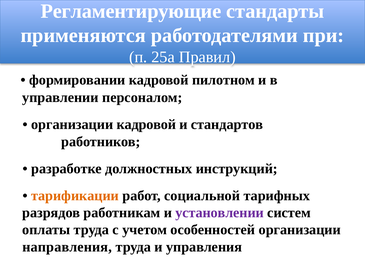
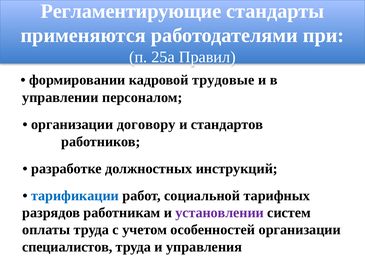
пилотном: пилотном -> трудовые
организации кадровой: кадровой -> договору
тарификации colour: orange -> blue
направления: направления -> специалистов
